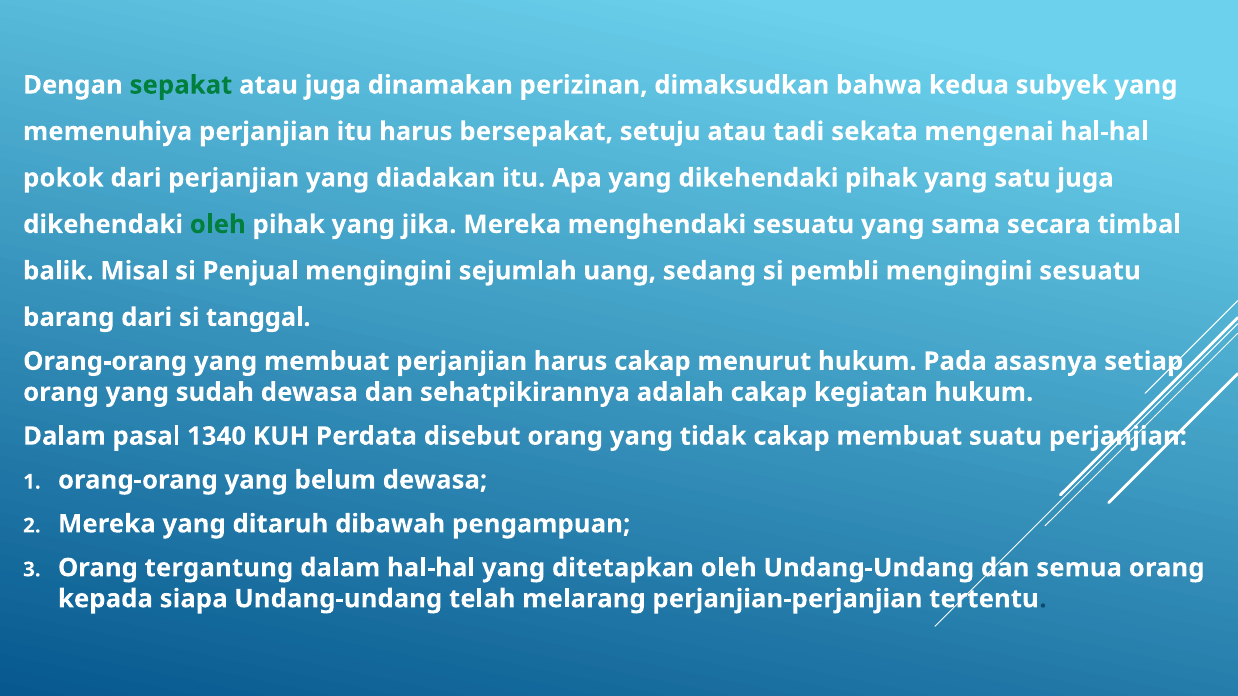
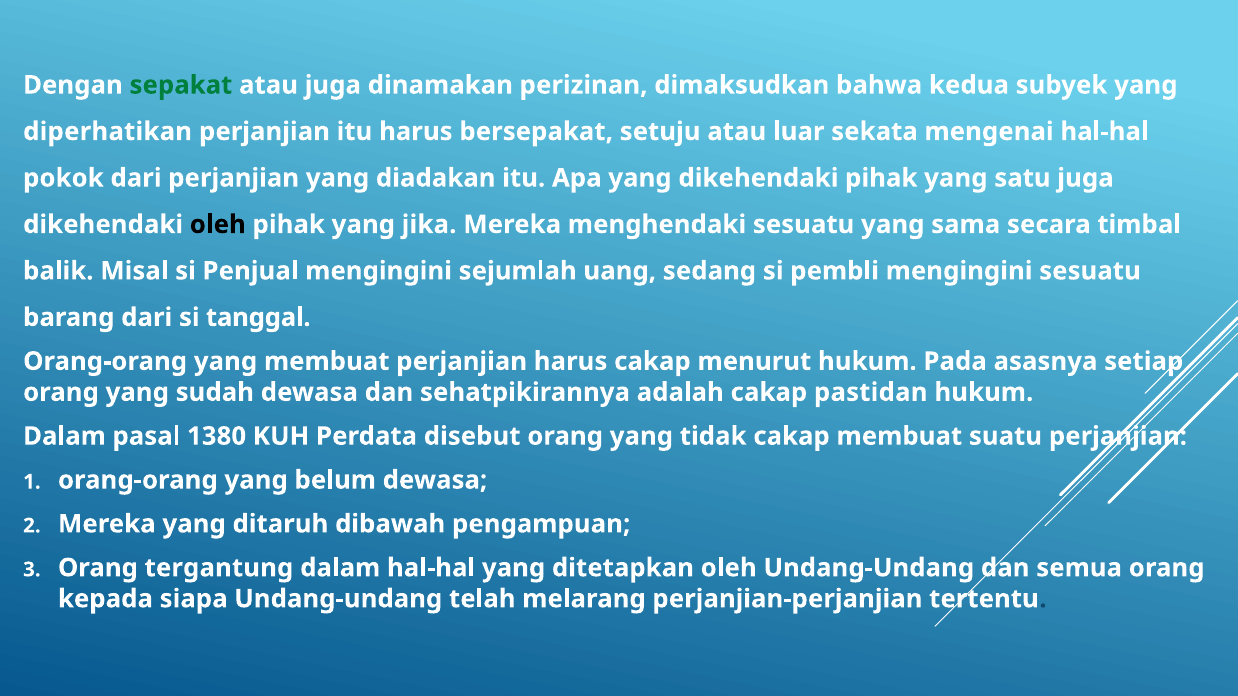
memenuhiya: memenuhiya -> diperhatikan
tadi: tadi -> luar
oleh at (218, 225) colour: green -> black
kegiatan: kegiatan -> pastidan
1340: 1340 -> 1380
